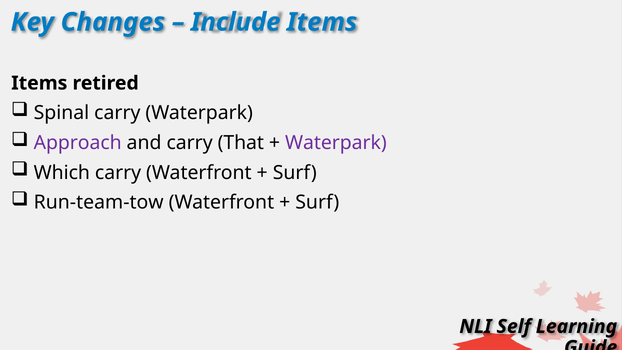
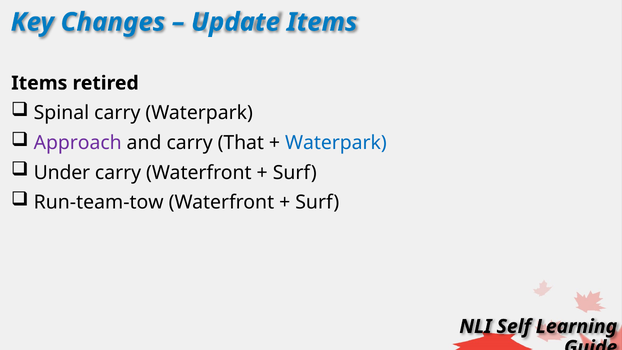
Include: Include -> Update
Waterpark at (336, 143) colour: purple -> blue
Which: Which -> Under
